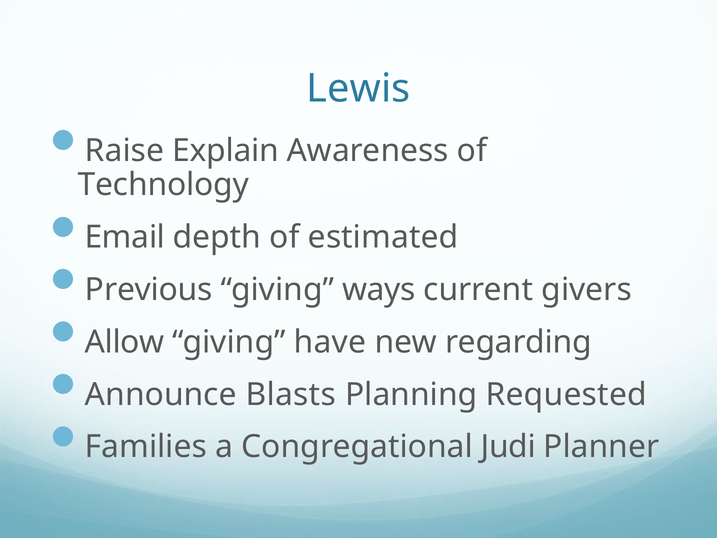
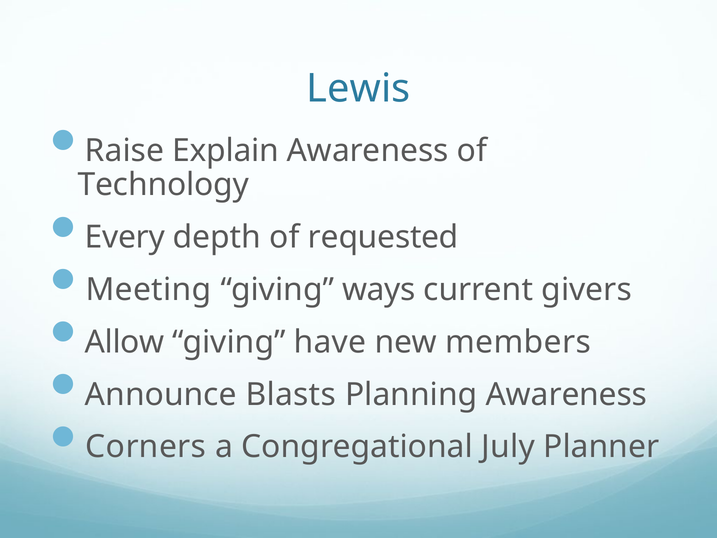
Email: Email -> Every
estimated: estimated -> requested
Previous: Previous -> Meeting
regarding: regarding -> members
Planning Requested: Requested -> Awareness
Families: Families -> Corners
Judi: Judi -> July
